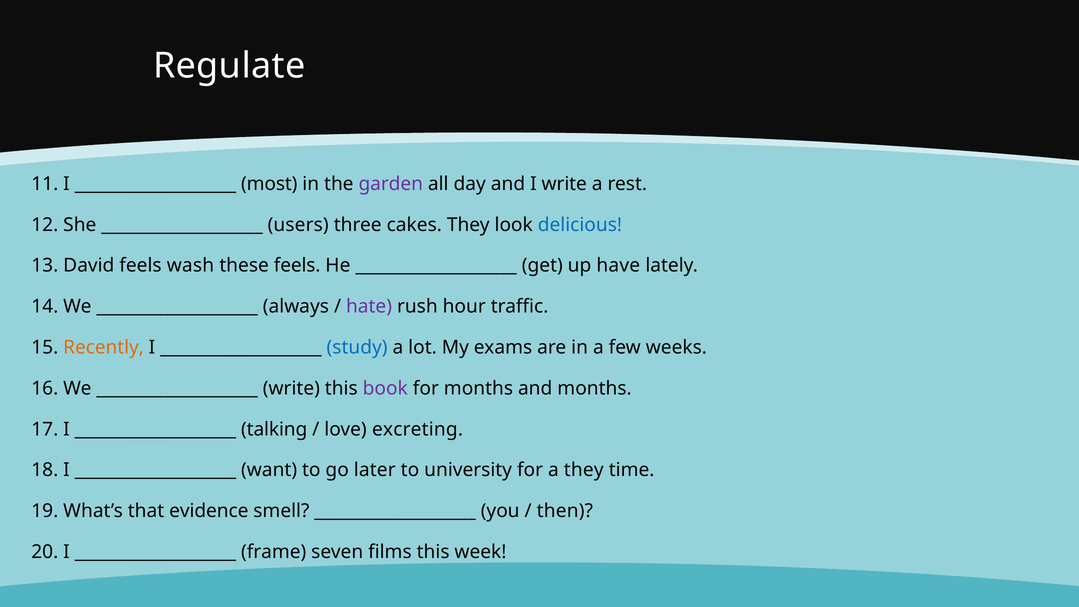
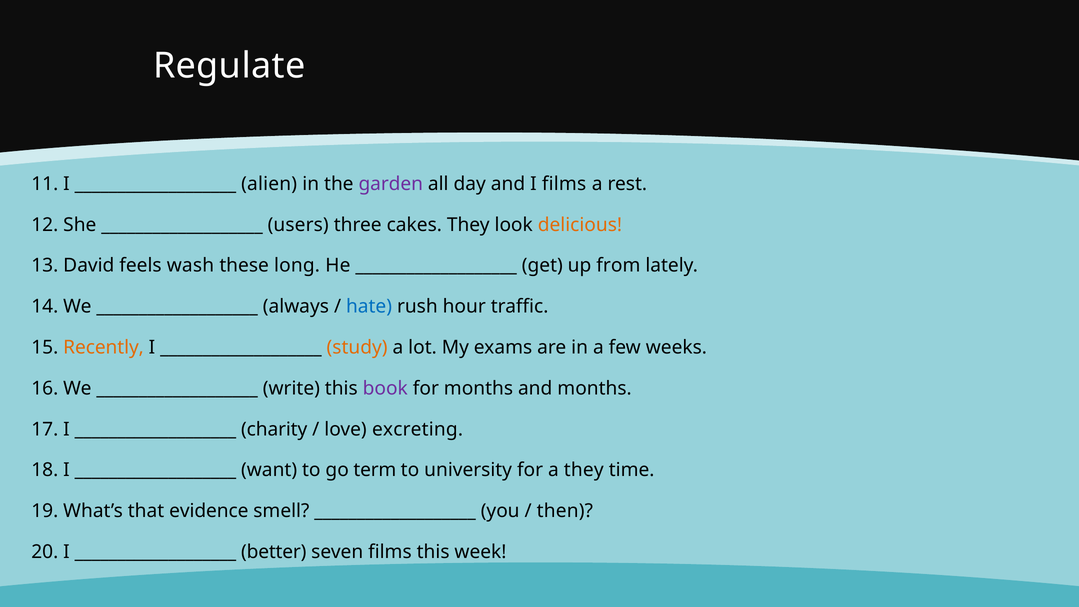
most: most -> alien
I write: write -> films
delicious colour: blue -> orange
these feels: feels -> long
have: have -> from
hate colour: purple -> blue
study colour: blue -> orange
talking: talking -> charity
later: later -> term
frame: frame -> better
